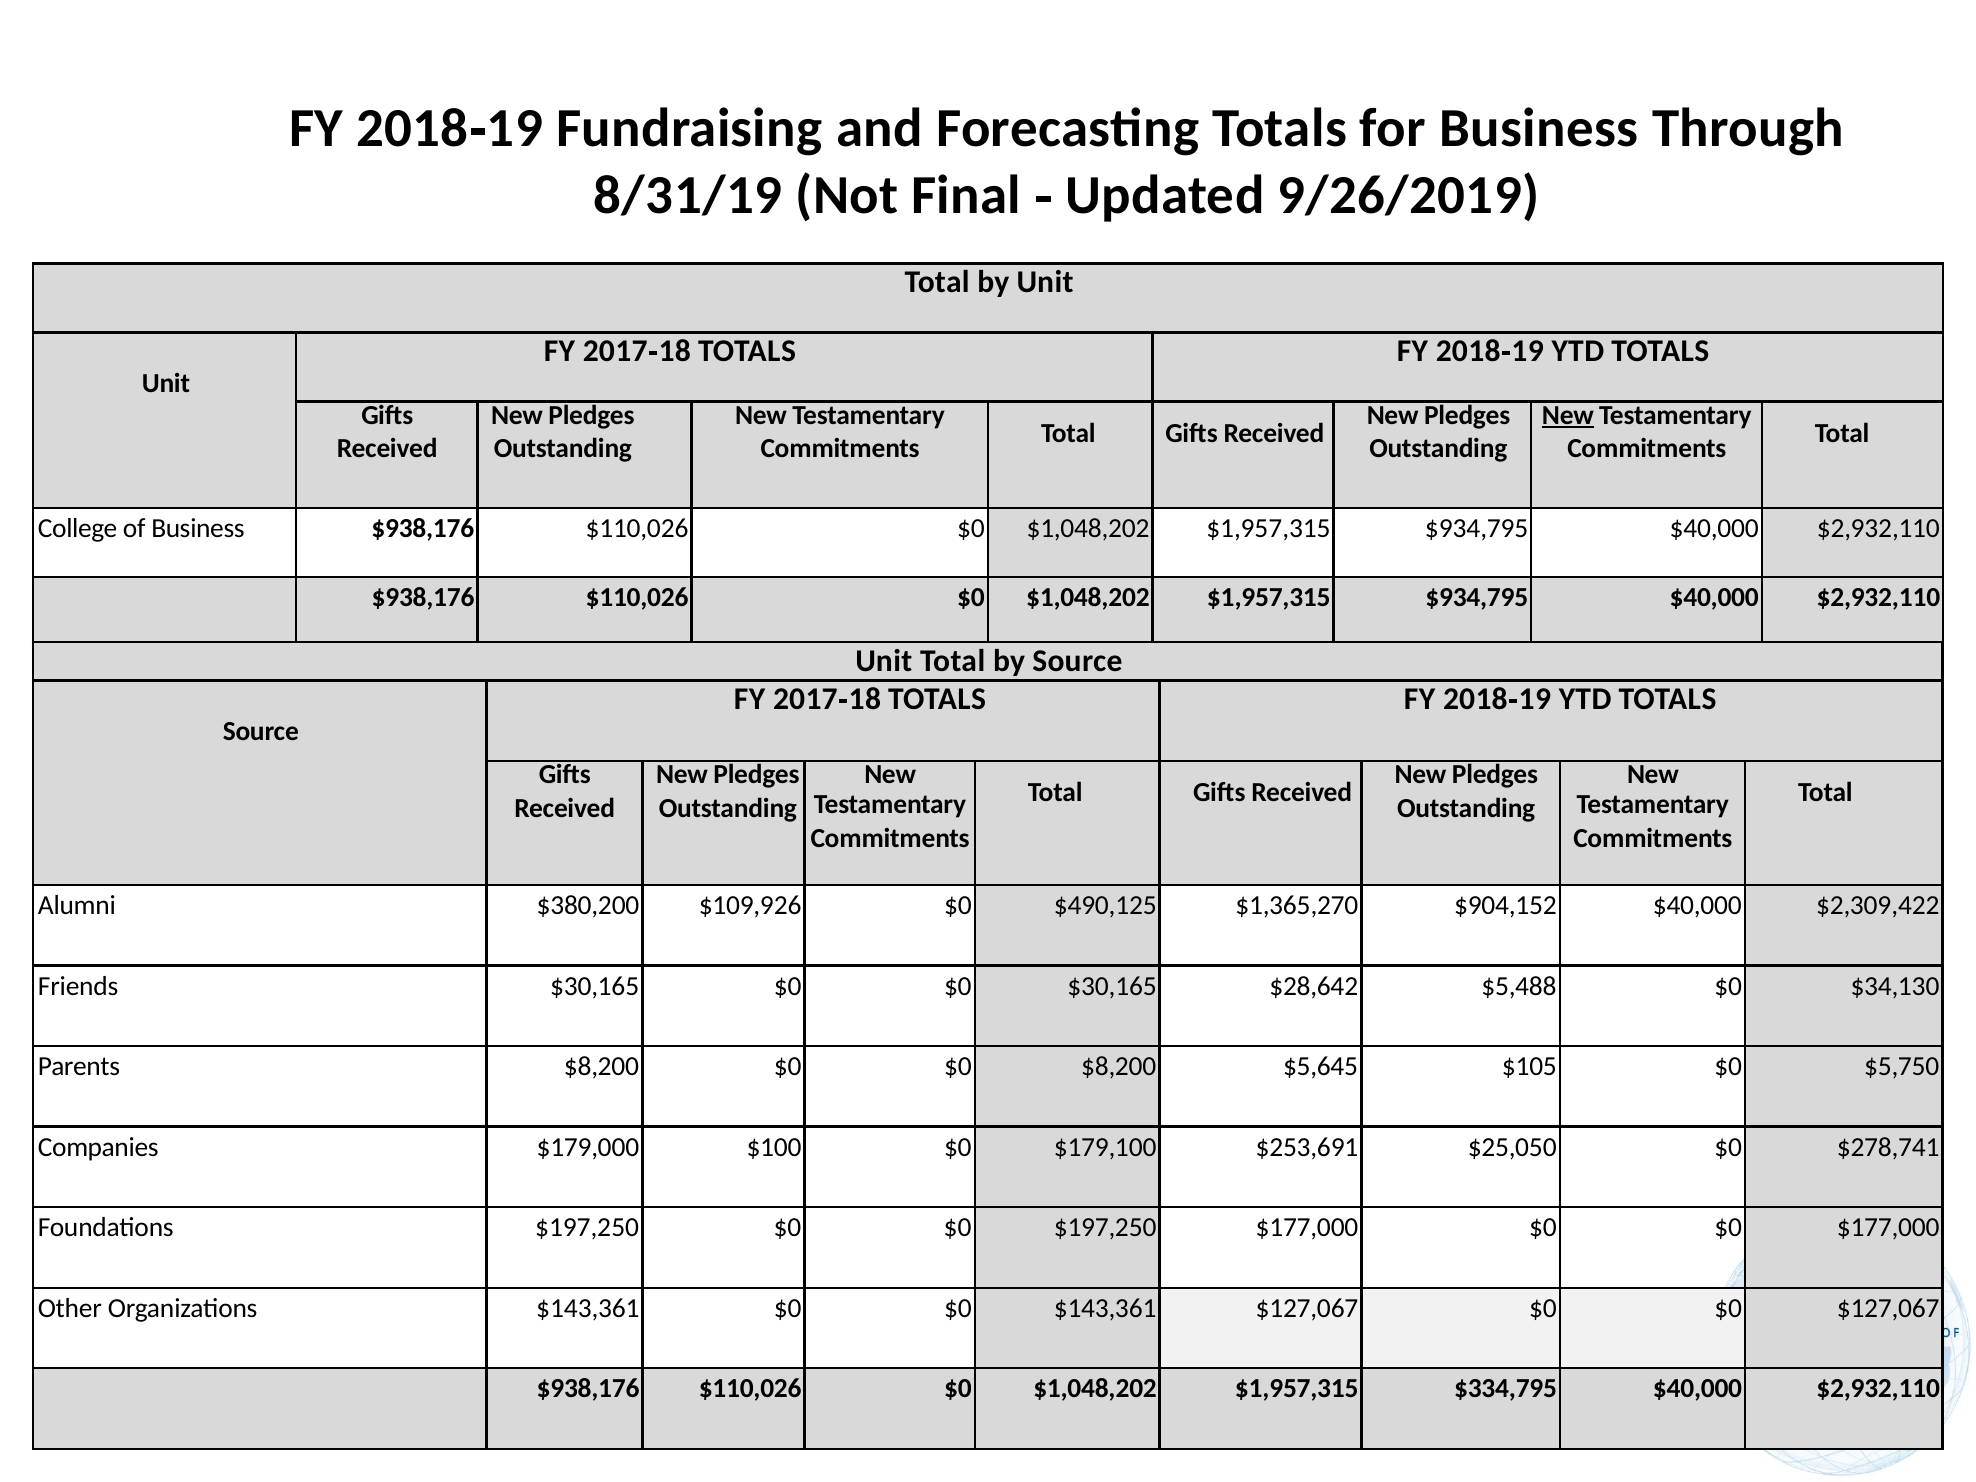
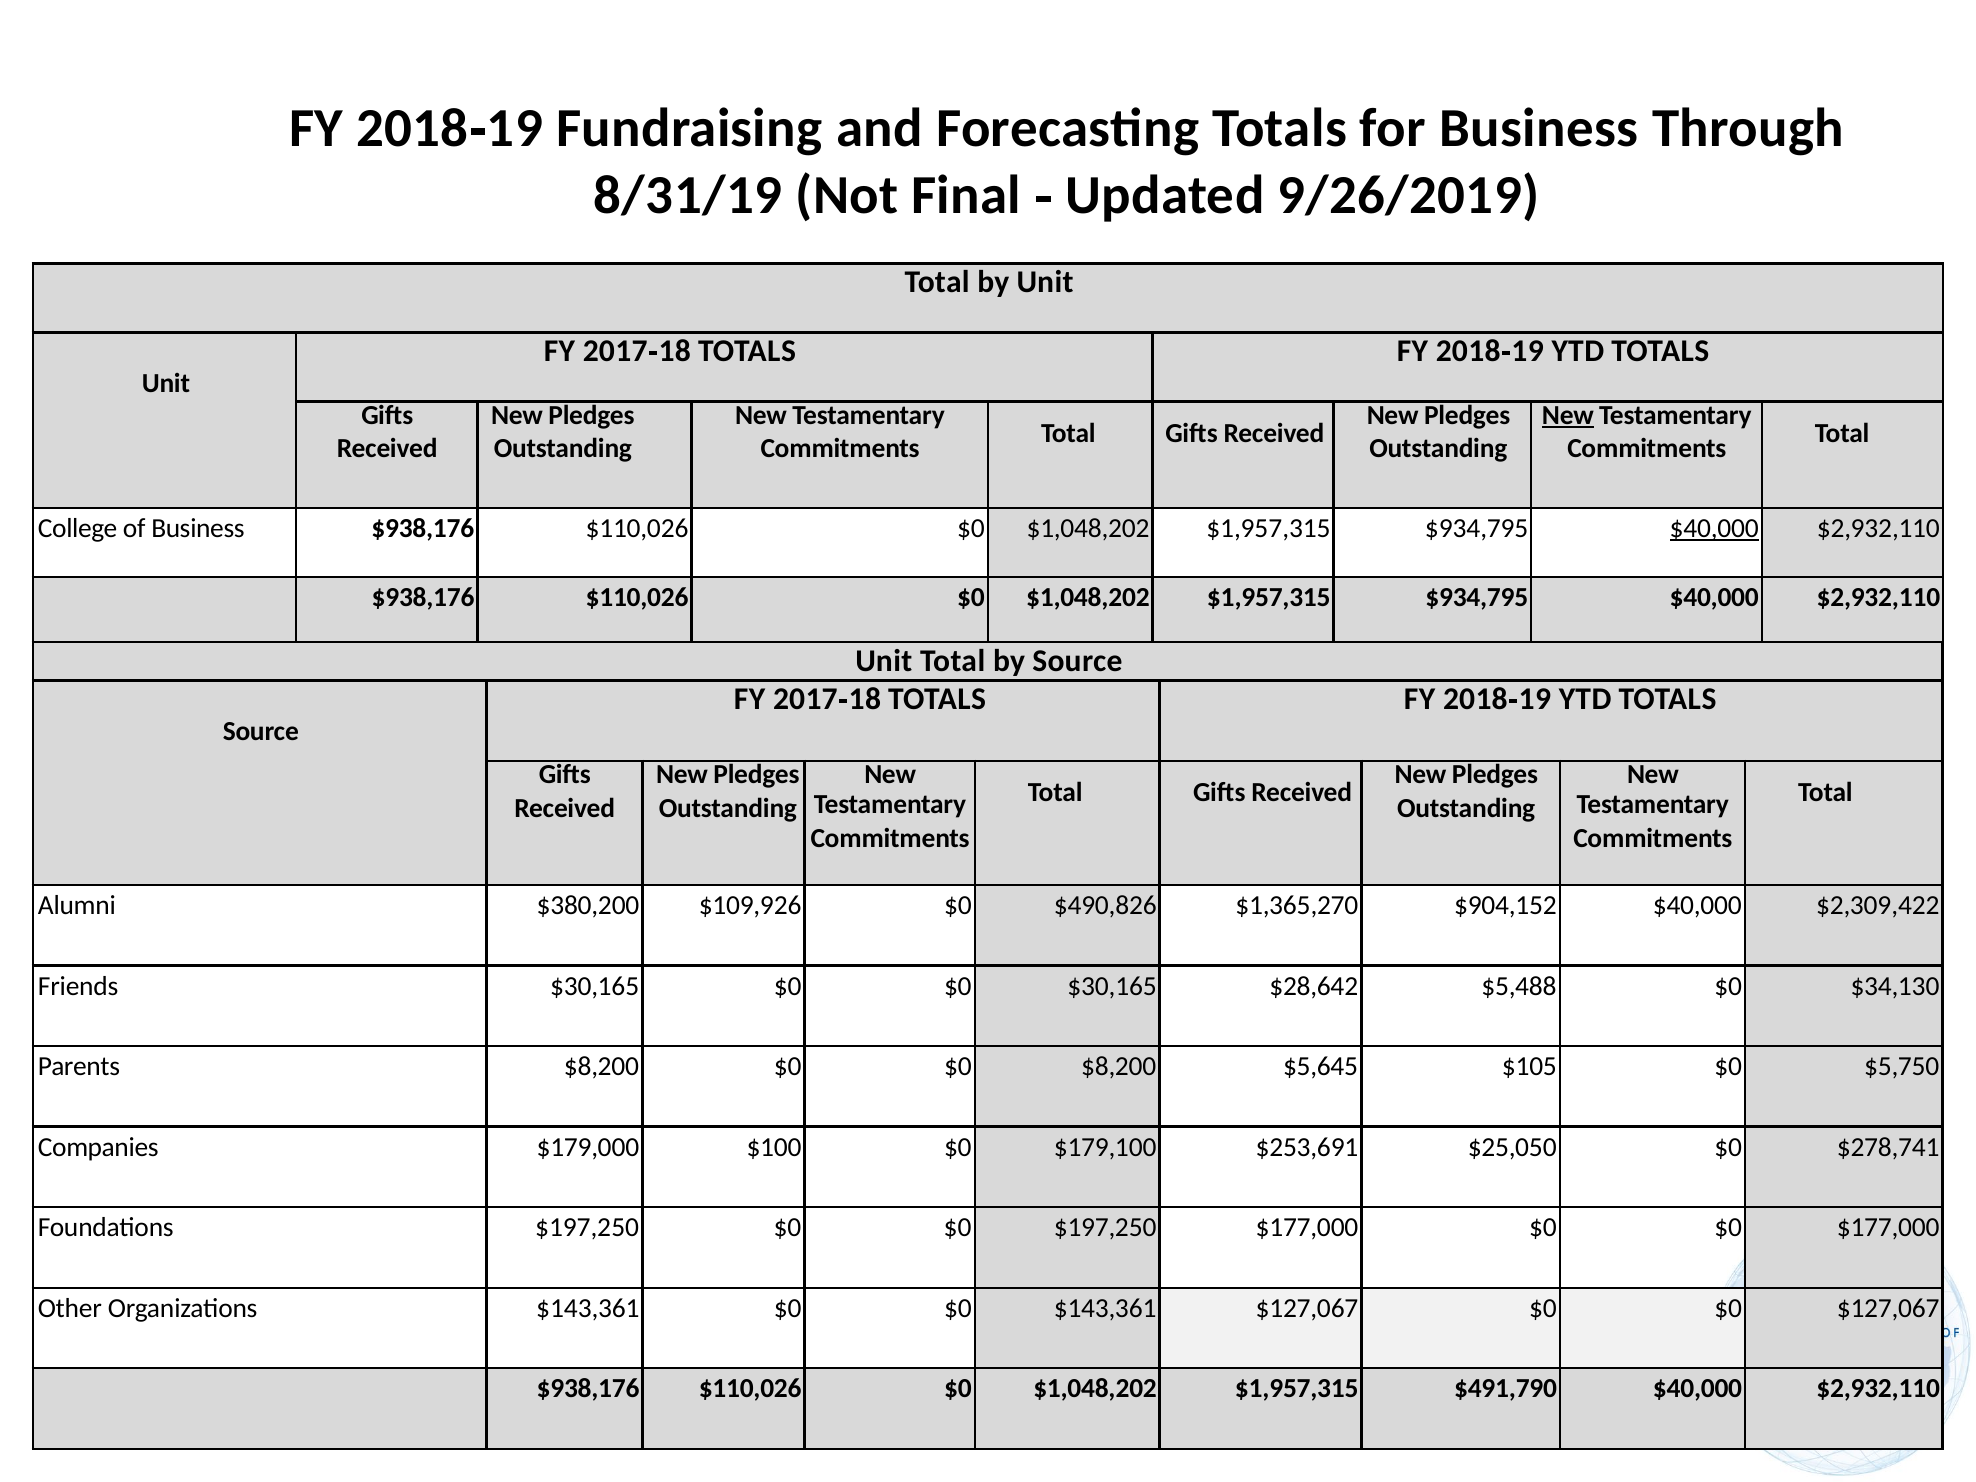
$40,000 at (1714, 528) underline: none -> present
$490,125: $490,125 -> $490,826
$334,795: $334,795 -> $491,790
